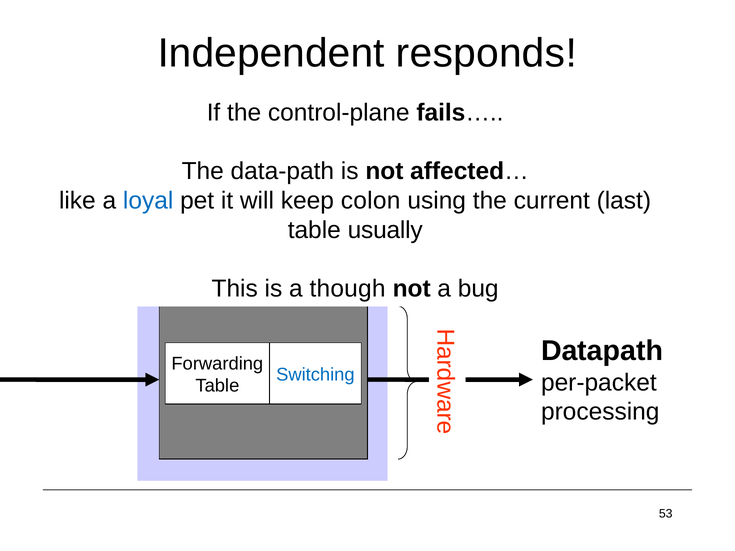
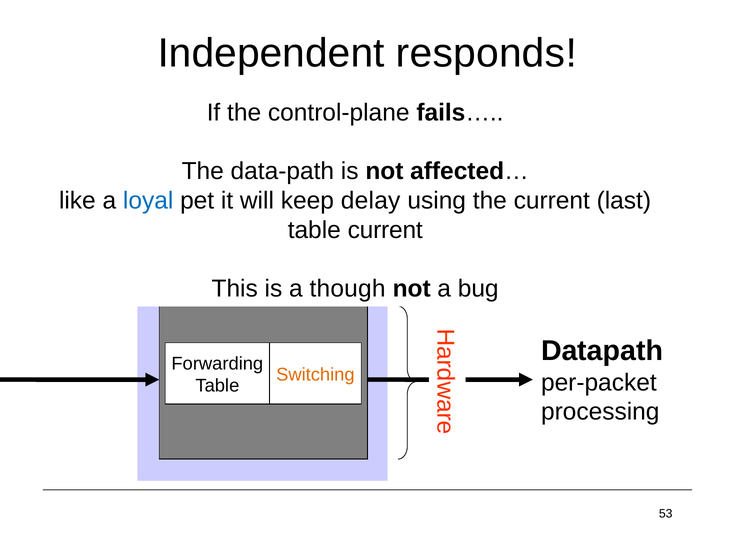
colon: colon -> delay
table usually: usually -> current
Switching colour: blue -> orange
